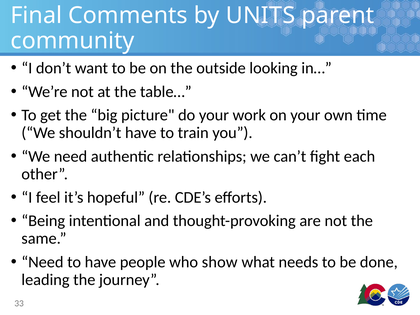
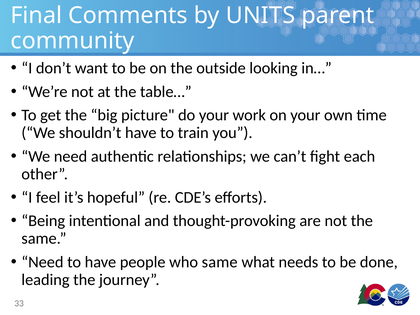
who show: show -> same
